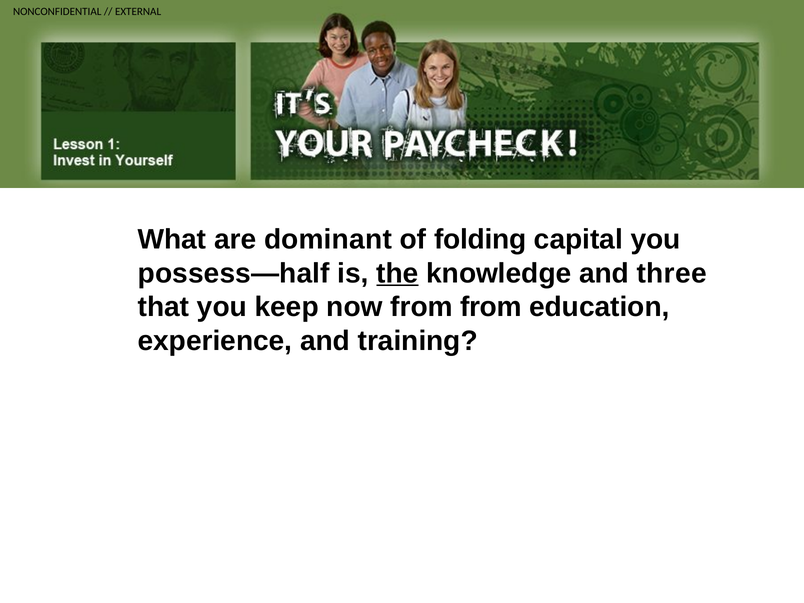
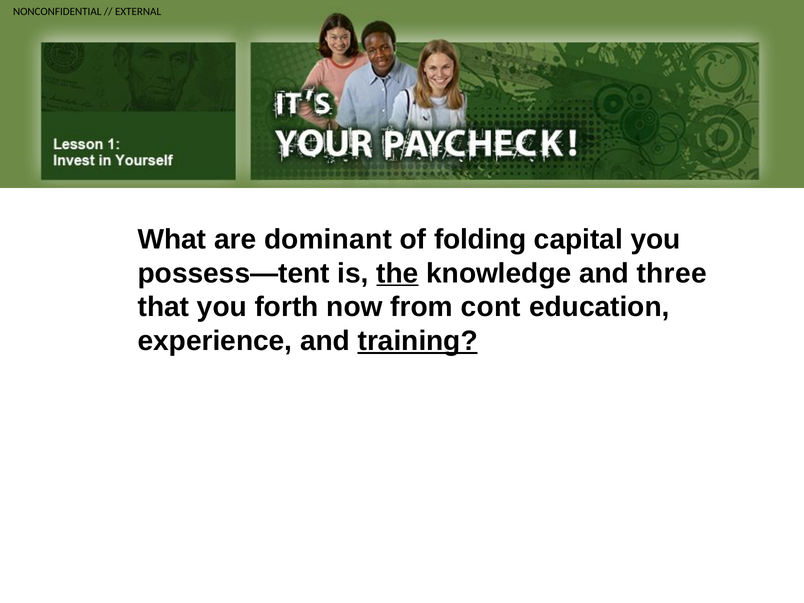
possess—half: possess—half -> possess—tent
keep: keep -> forth
from from: from -> cont
training underline: none -> present
